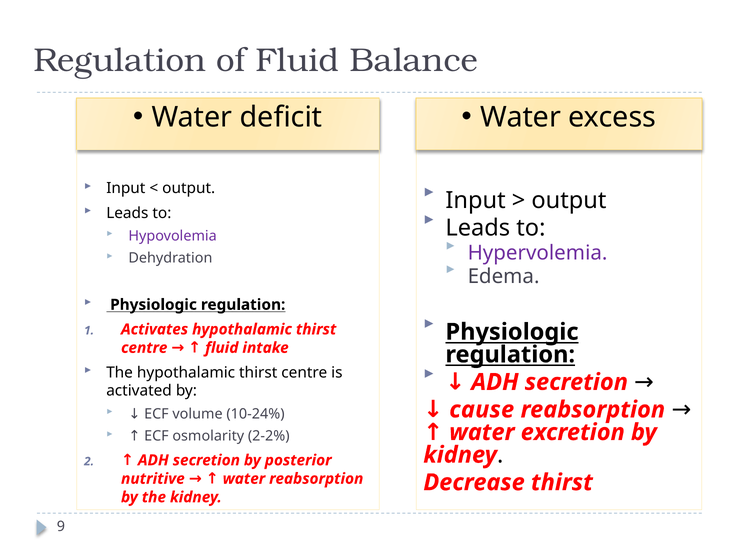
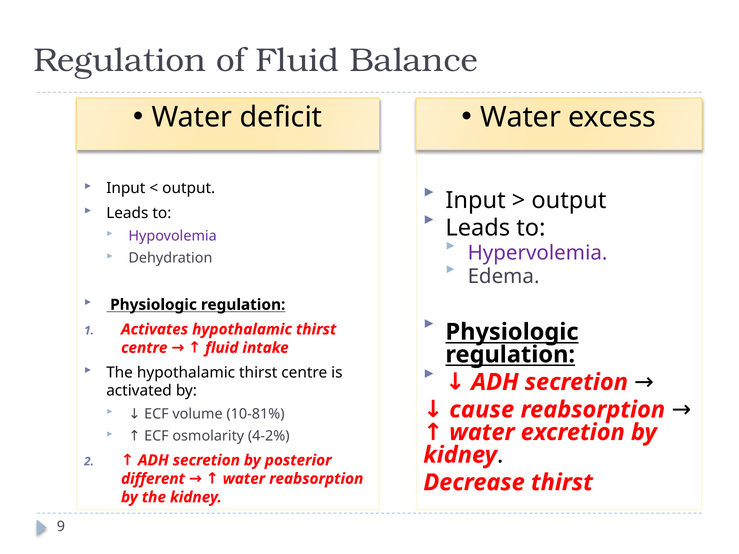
10-24%: 10-24% -> 10-81%
2-2%: 2-2% -> 4-2%
nutritive: nutritive -> different
